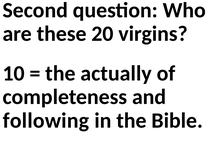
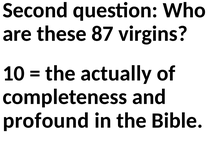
20: 20 -> 87
following: following -> profound
